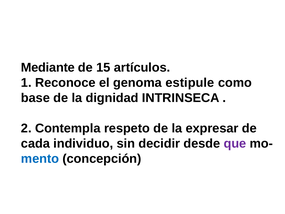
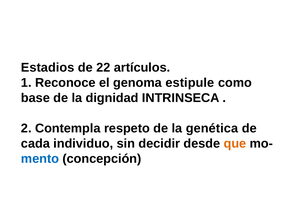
Mediante: Mediante -> Estadios
15: 15 -> 22
expresar: expresar -> genética
que colour: purple -> orange
